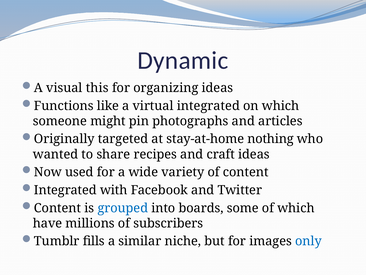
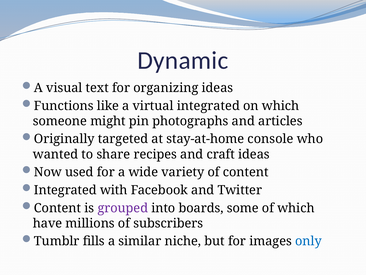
this: this -> text
nothing: nothing -> console
grouped colour: blue -> purple
